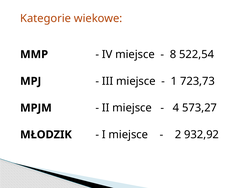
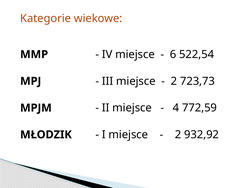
8: 8 -> 6
1 at (174, 81): 1 -> 2
573,27: 573,27 -> 772,59
